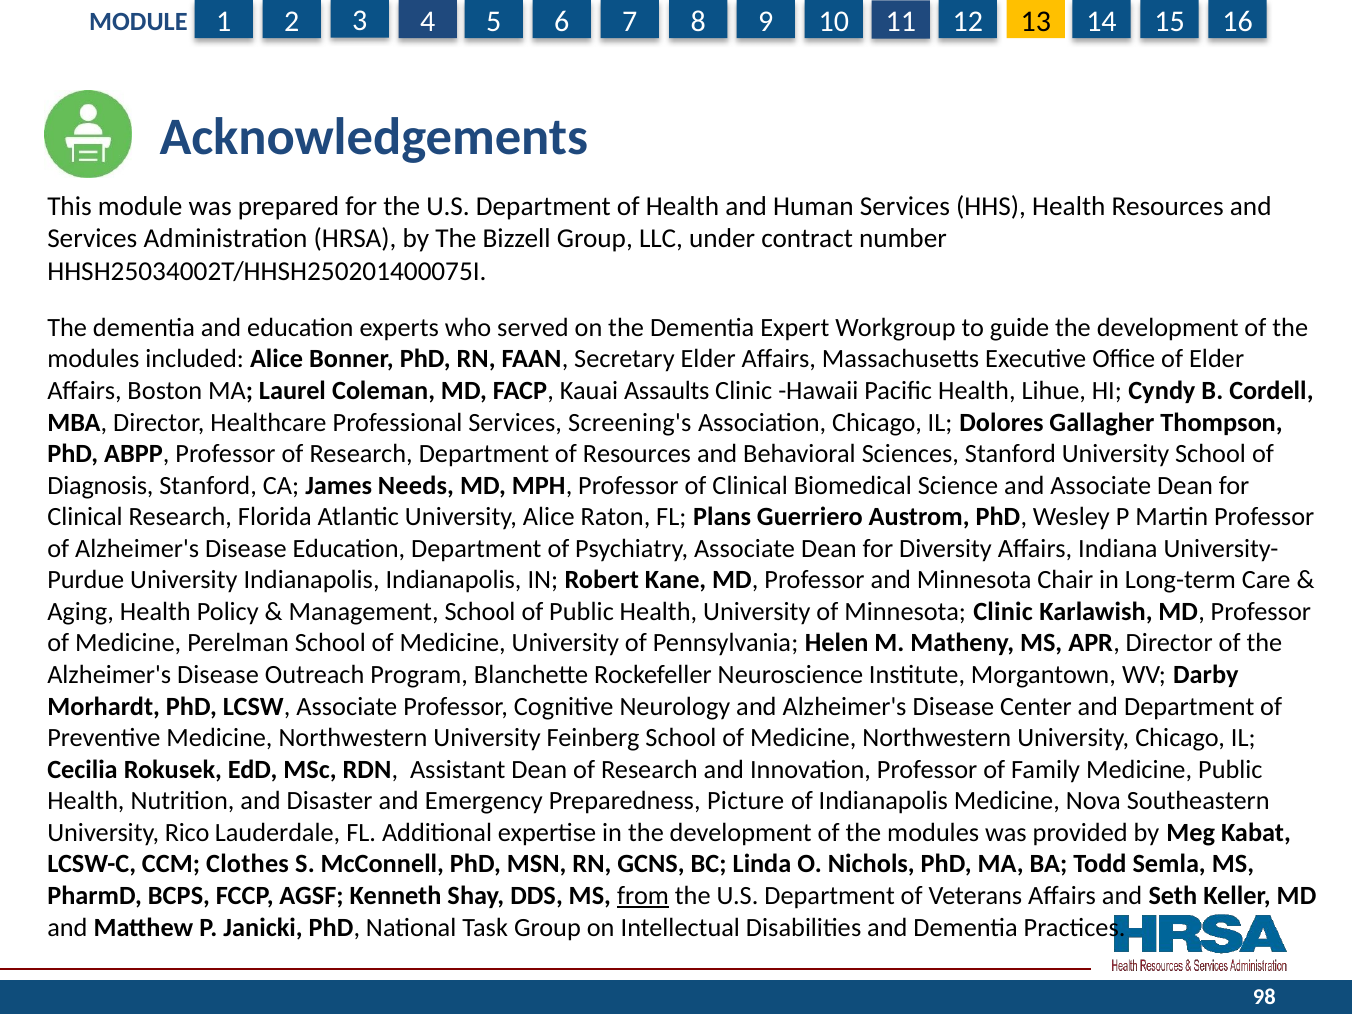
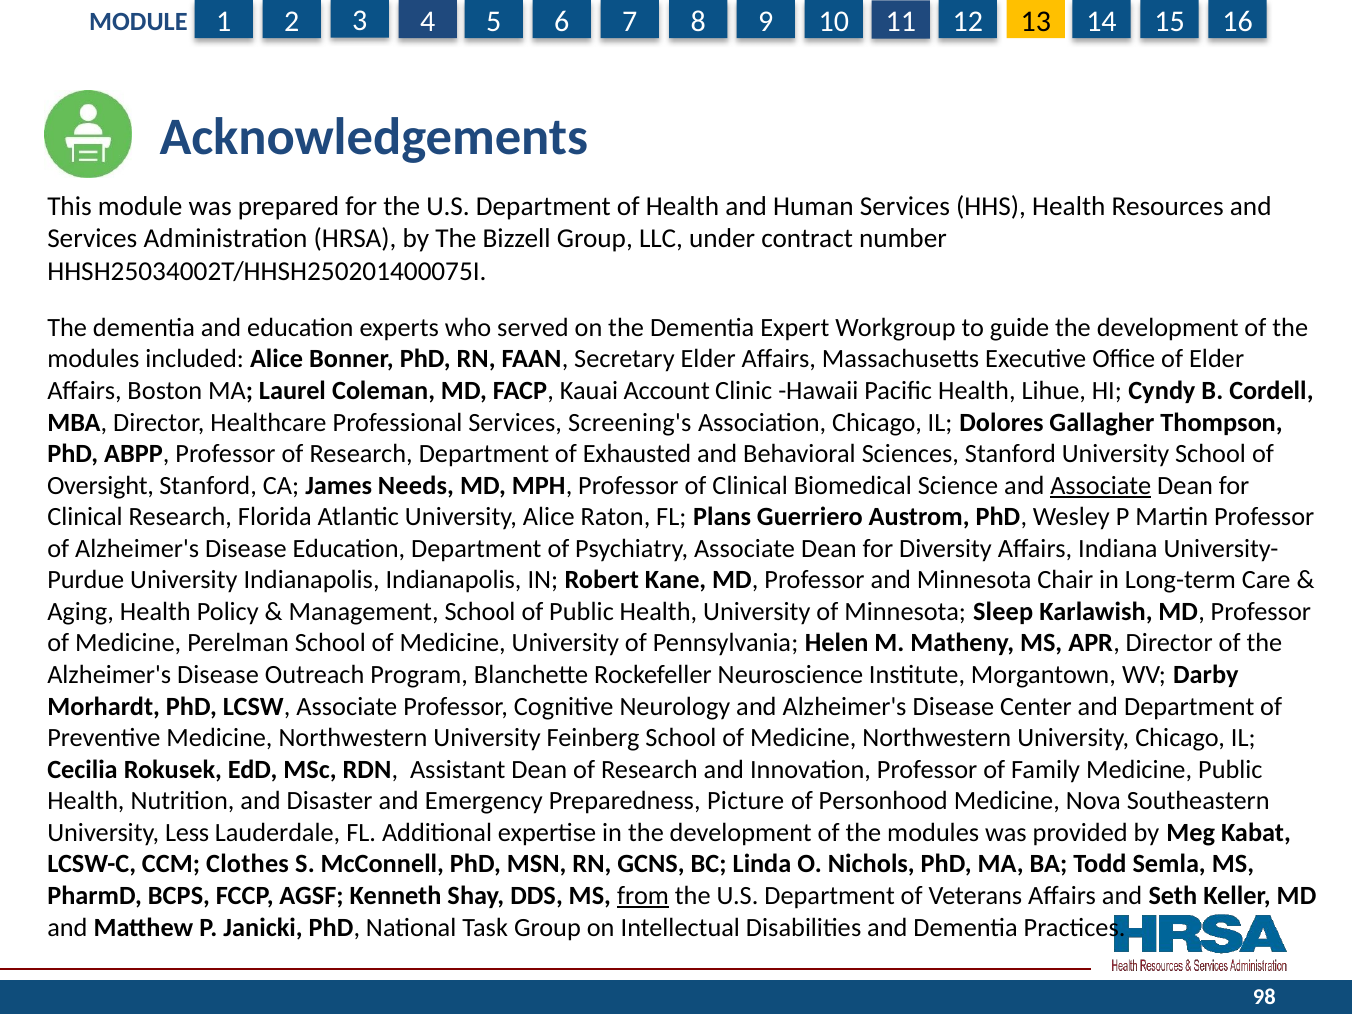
Assaults: Assaults -> Account
of Resources: Resources -> Exhausted
Diagnosis: Diagnosis -> Oversight
Associate at (1101, 485) underline: none -> present
Minnesota Clinic: Clinic -> Sleep
of Indianapolis: Indianapolis -> Personhood
Rico: Rico -> Less
